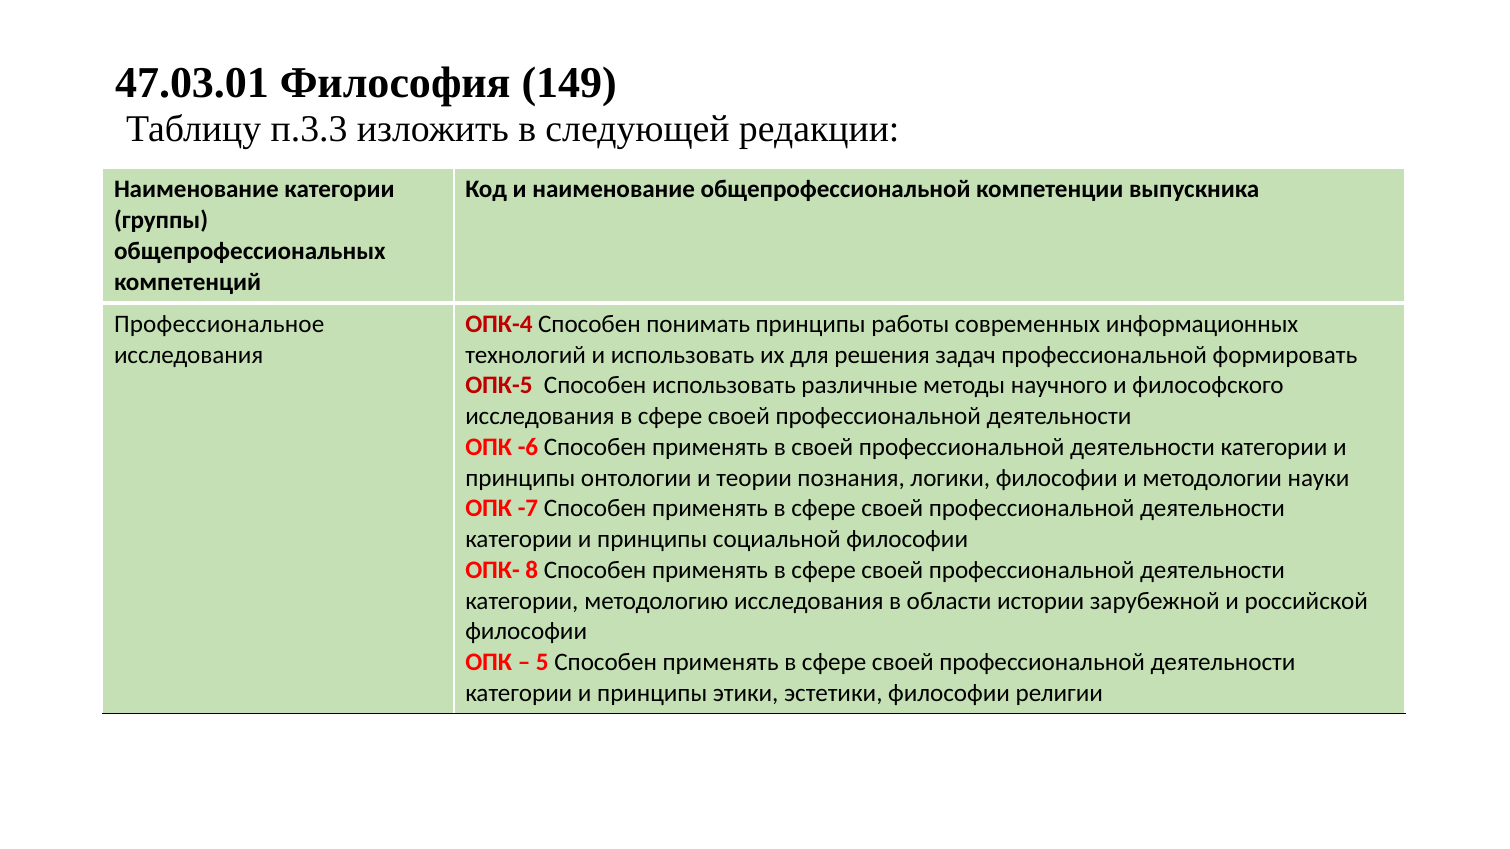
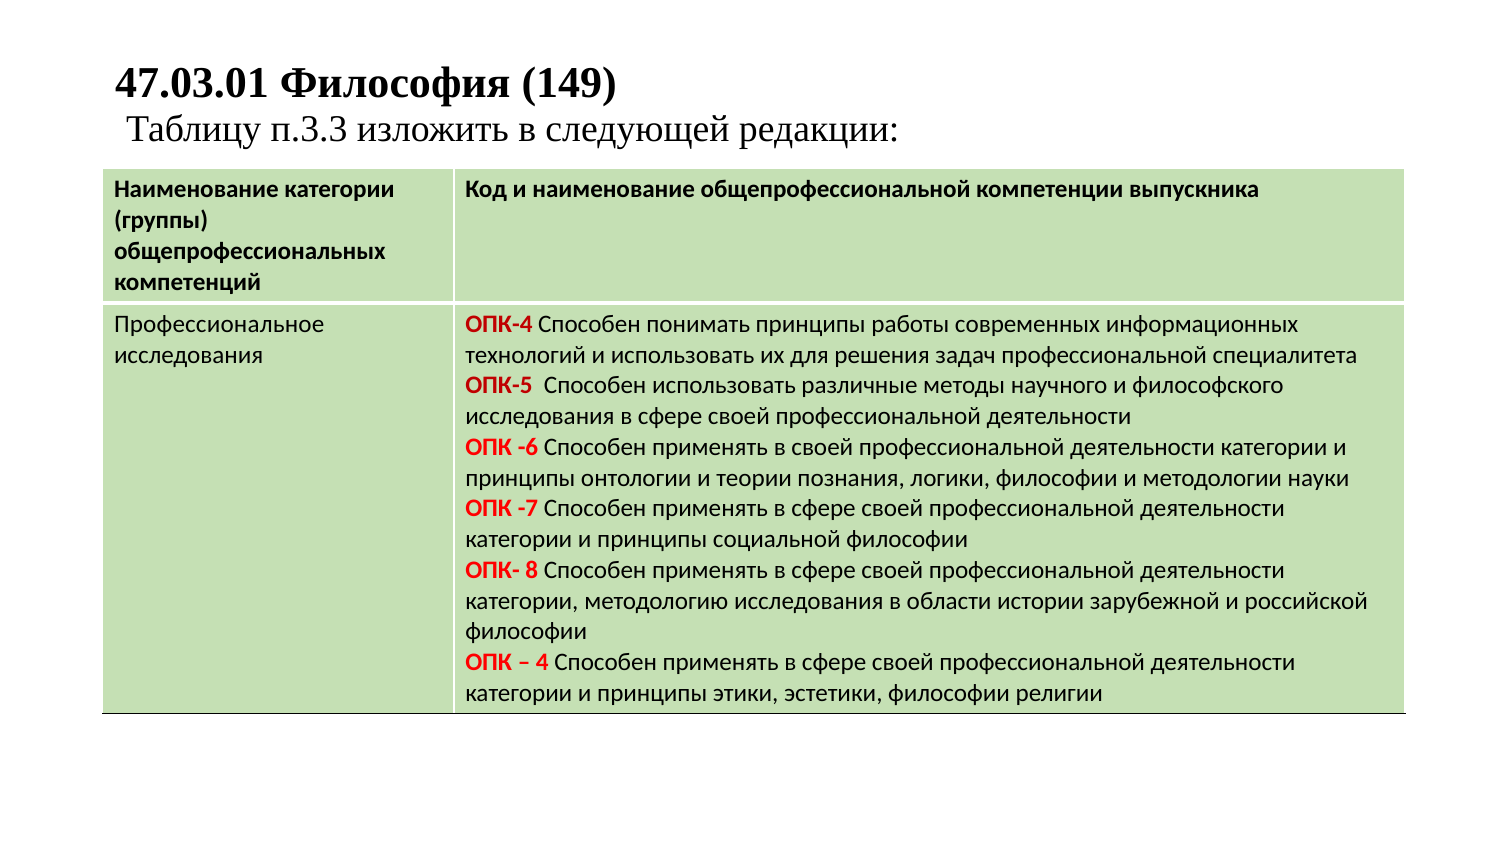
формировать: формировать -> специалитета
5: 5 -> 4
